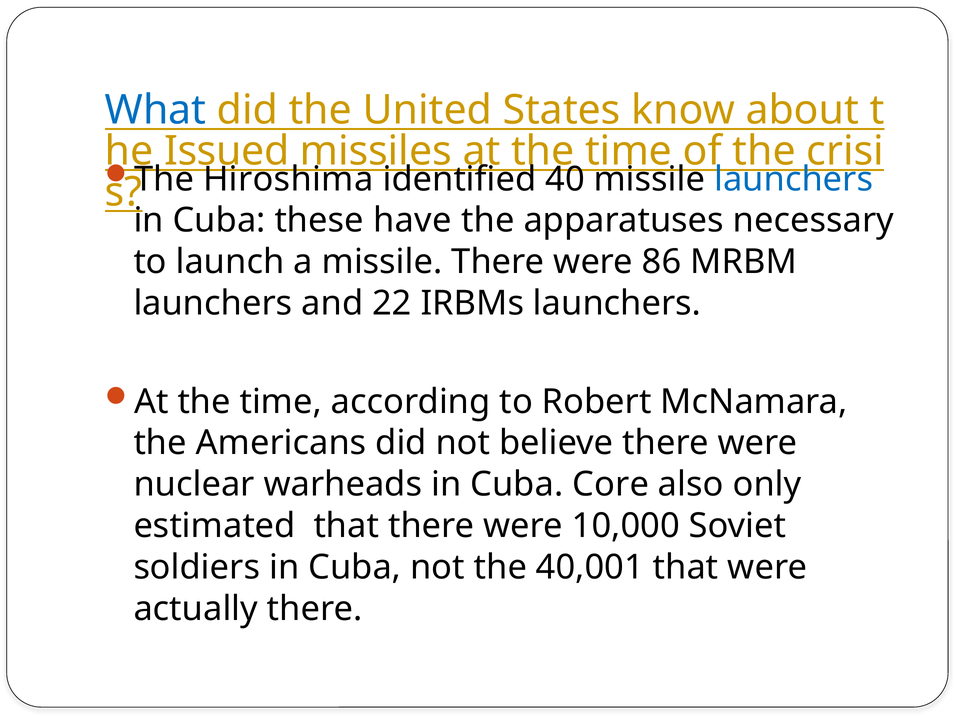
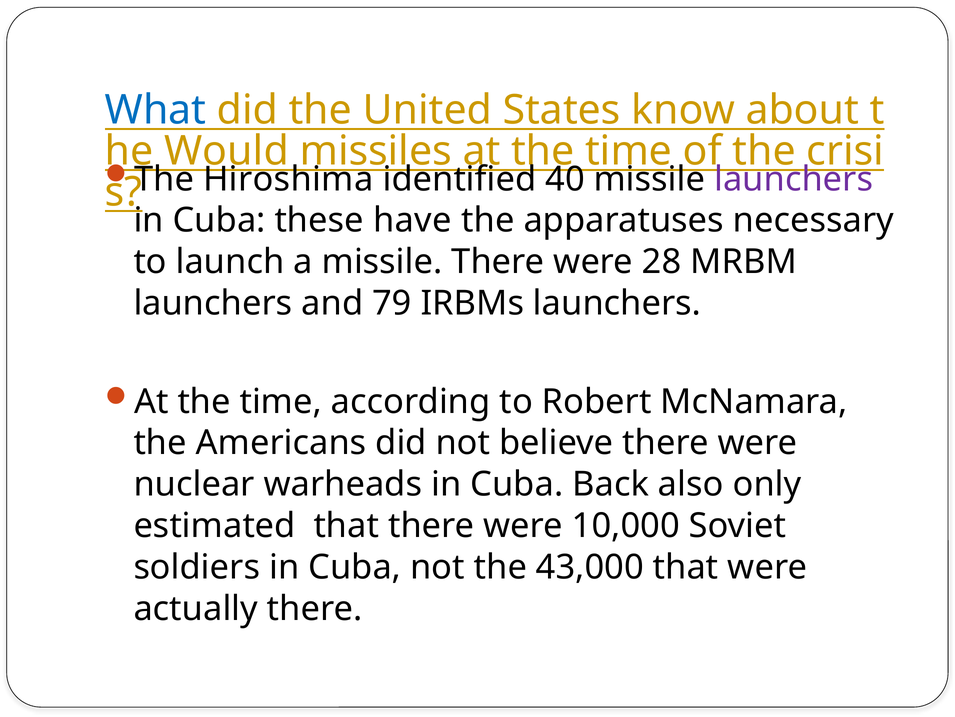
Issued: Issued -> Would
launchers at (794, 179) colour: blue -> purple
86: 86 -> 28
22: 22 -> 79
Core: Core -> Back
40,001: 40,001 -> 43,000
